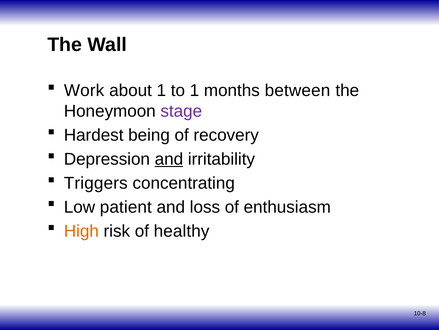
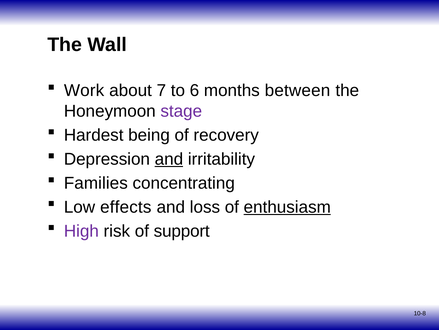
about 1: 1 -> 7
to 1: 1 -> 6
Triggers: Triggers -> Families
patient: patient -> effects
enthusiasm underline: none -> present
High colour: orange -> purple
healthy: healthy -> support
